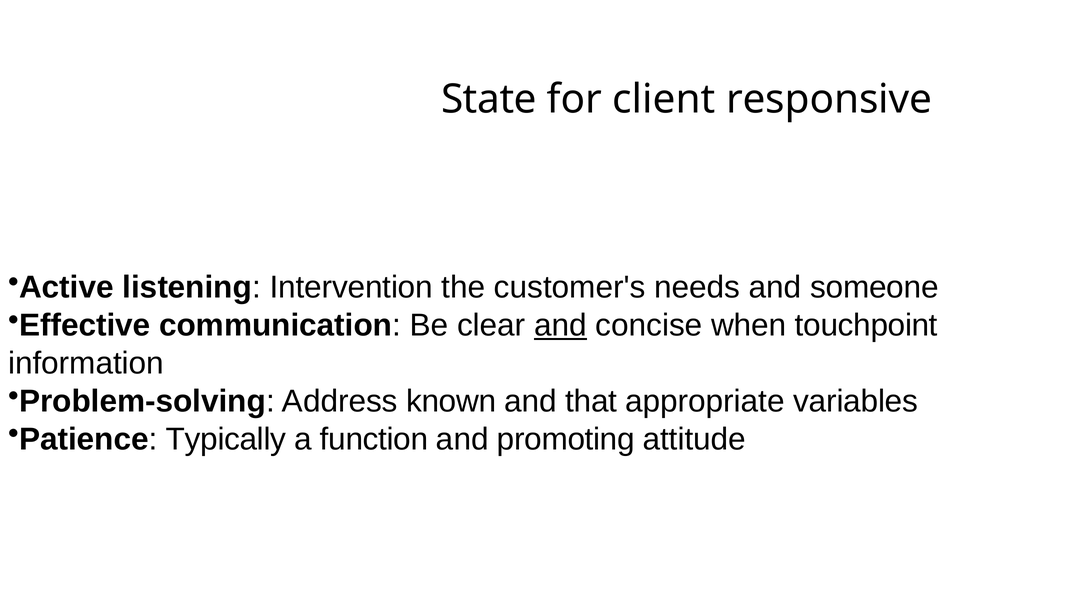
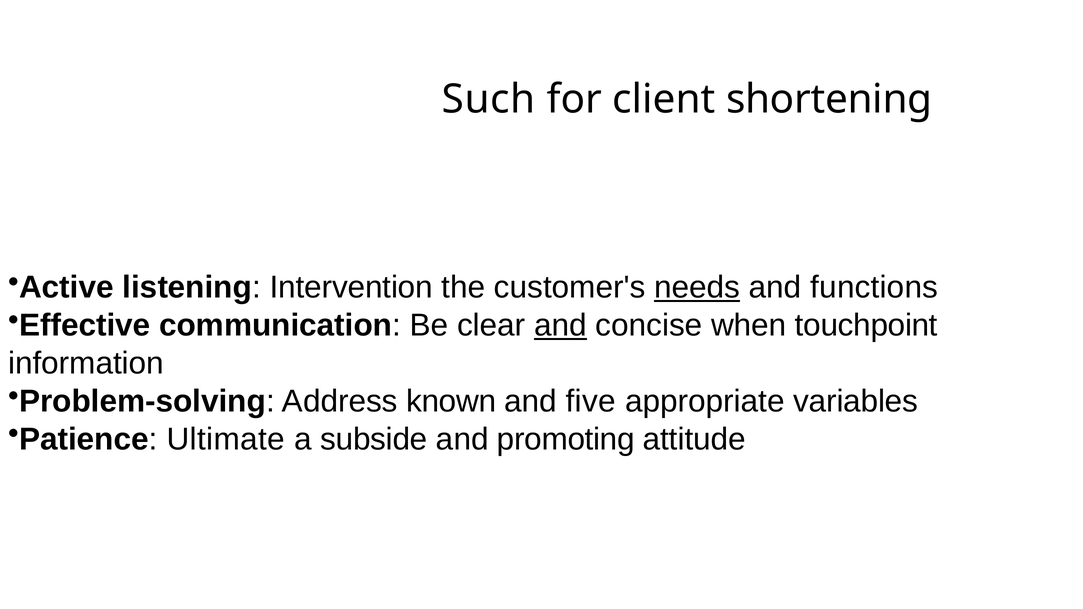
State: State -> Such
responsive: responsive -> shortening
needs underline: none -> present
someone: someone -> functions
that: that -> five
Typically: Typically -> Ultimate
function: function -> subside
